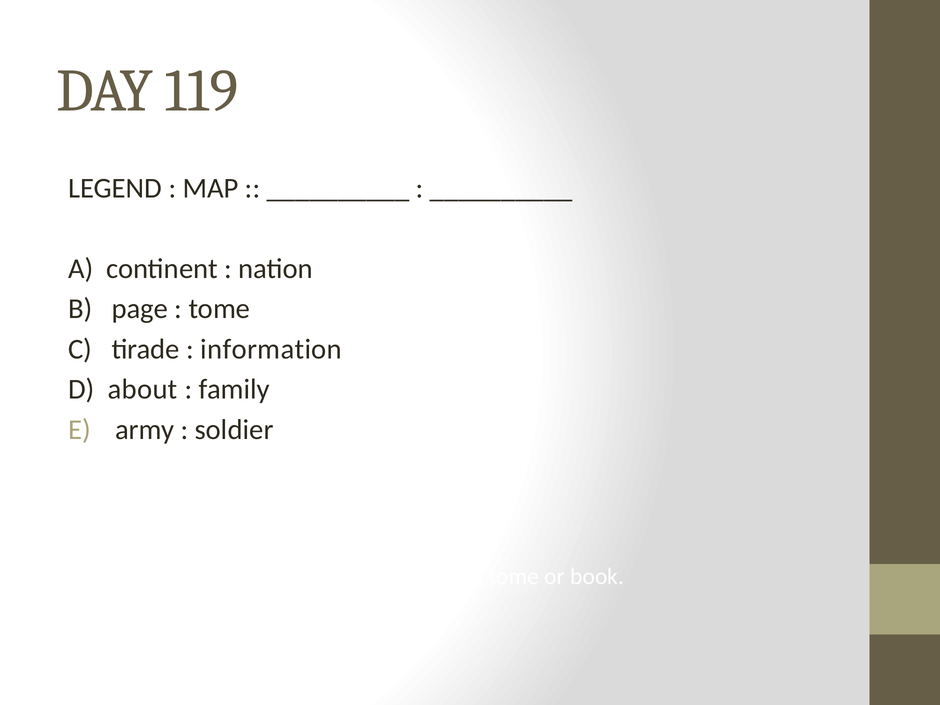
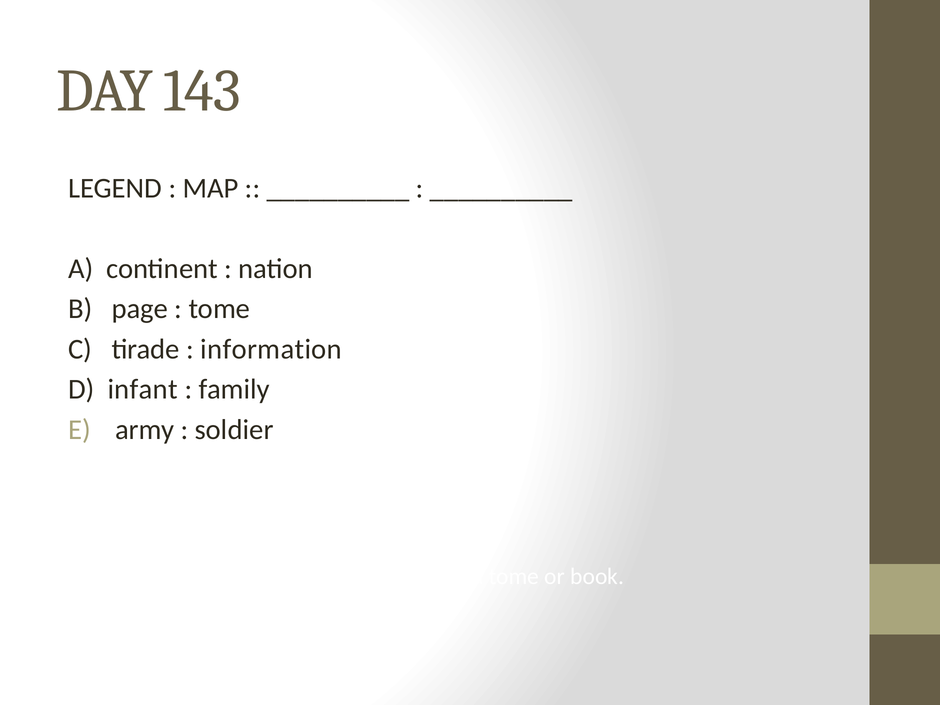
119: 119 -> 143
about: about -> infant
